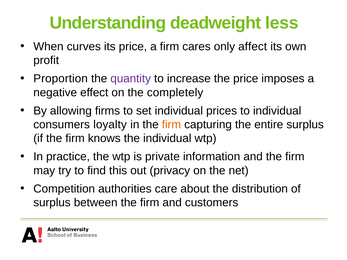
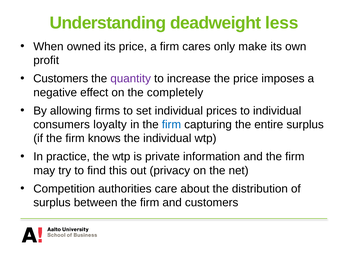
curves: curves -> owned
affect: affect -> make
Proportion at (61, 79): Proportion -> Customers
firm at (171, 125) colour: orange -> blue
